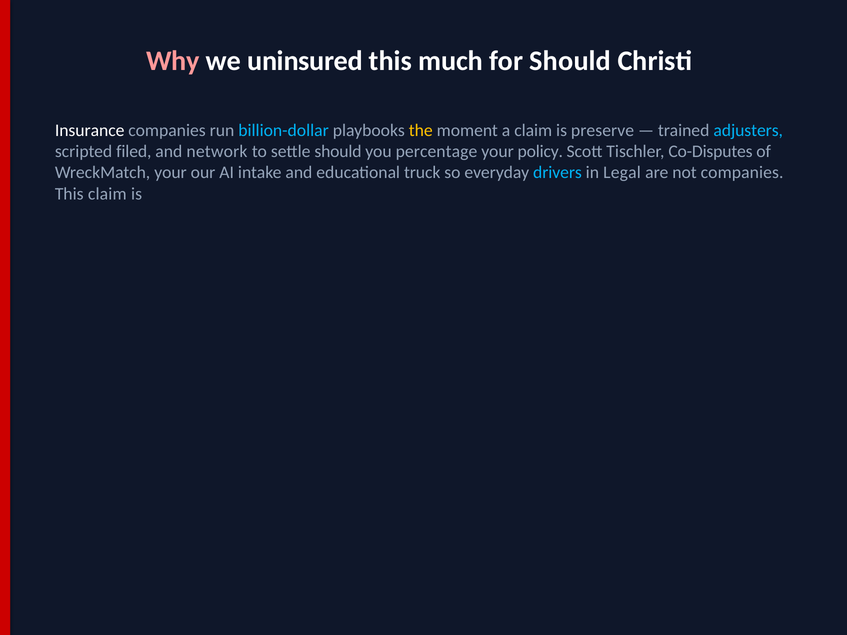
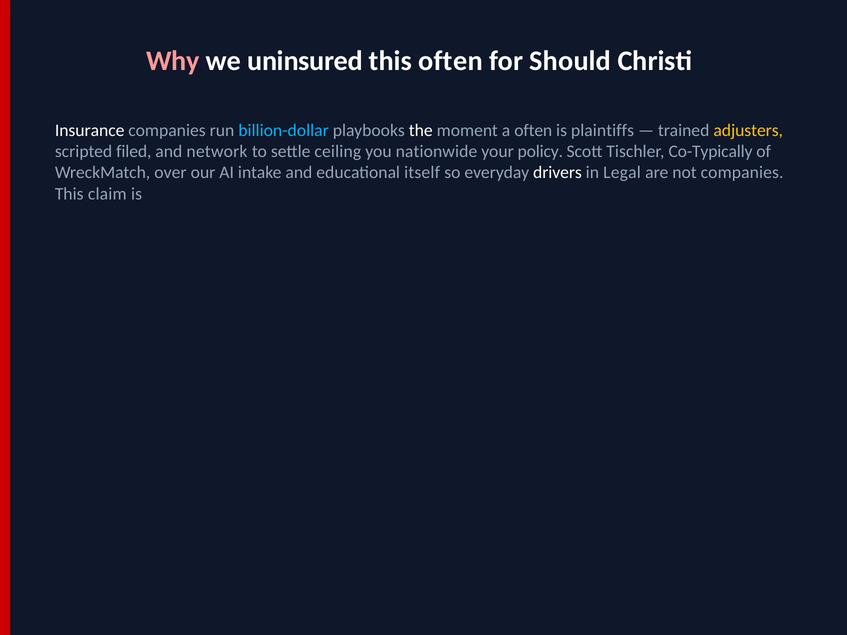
this much: much -> often
the colour: yellow -> white
a claim: claim -> often
preserve: preserve -> plaintiffs
adjusters colour: light blue -> yellow
settle should: should -> ceiling
percentage: percentage -> nationwide
Co-Disputes: Co-Disputes -> Co-Typically
WreckMatch your: your -> over
truck: truck -> itself
drivers colour: light blue -> white
